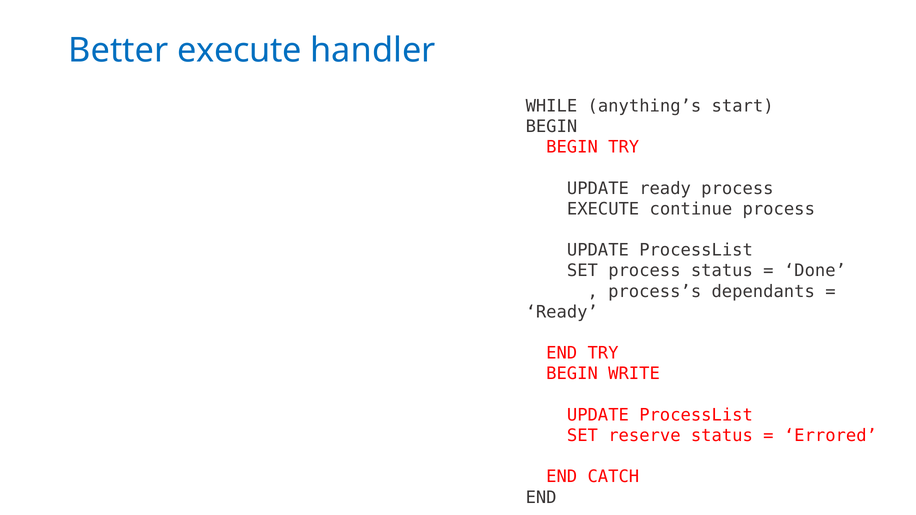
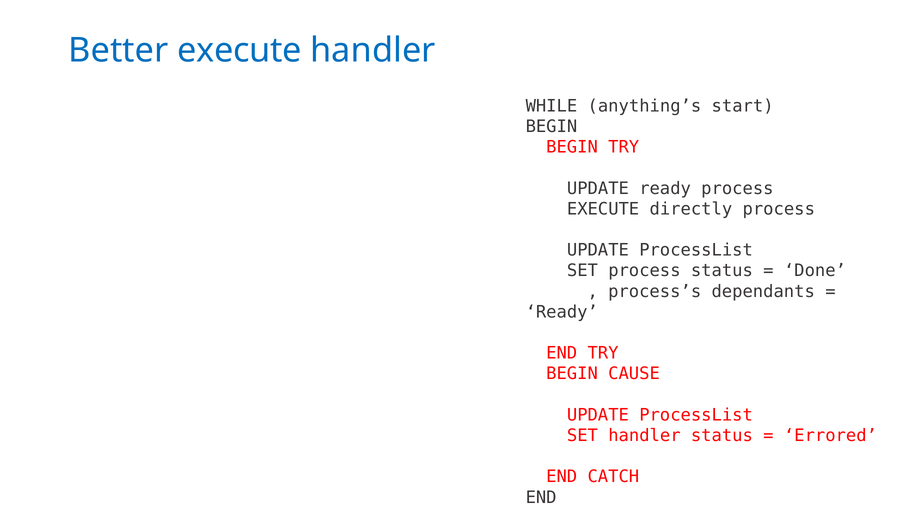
continue: continue -> directly
WRITE: WRITE -> CAUSE
SET reserve: reserve -> handler
